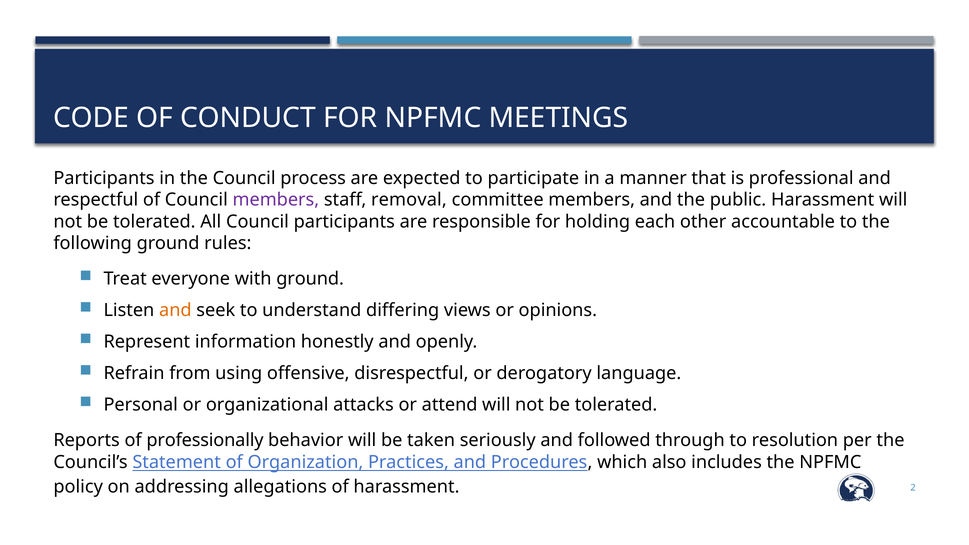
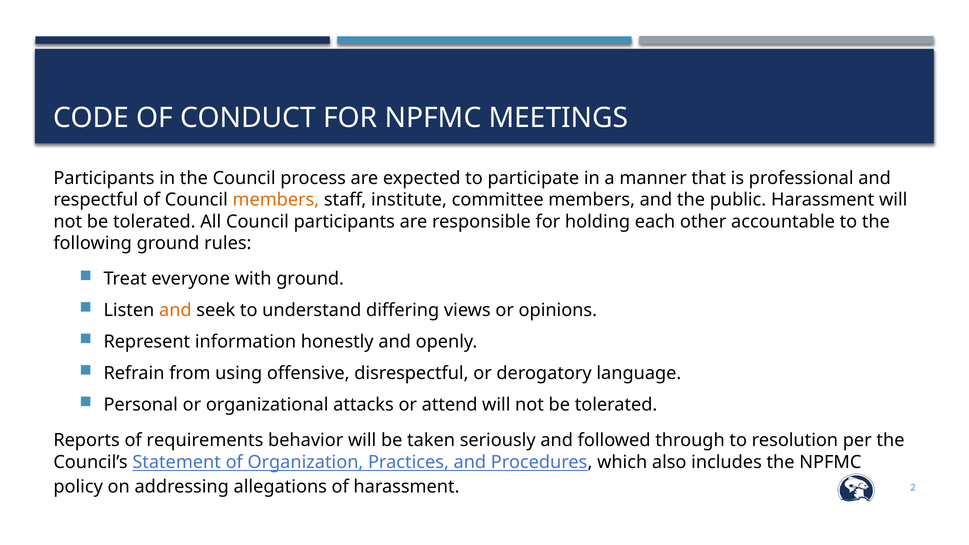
members at (276, 200) colour: purple -> orange
removal: removal -> institute
professionally: professionally -> requirements
